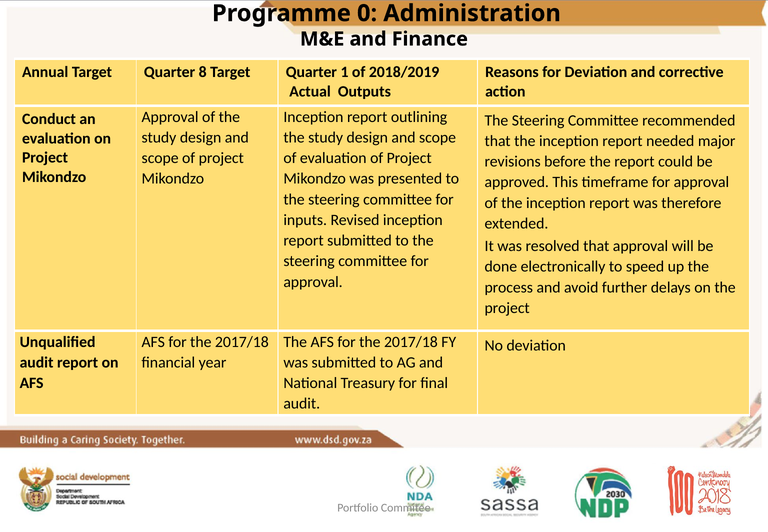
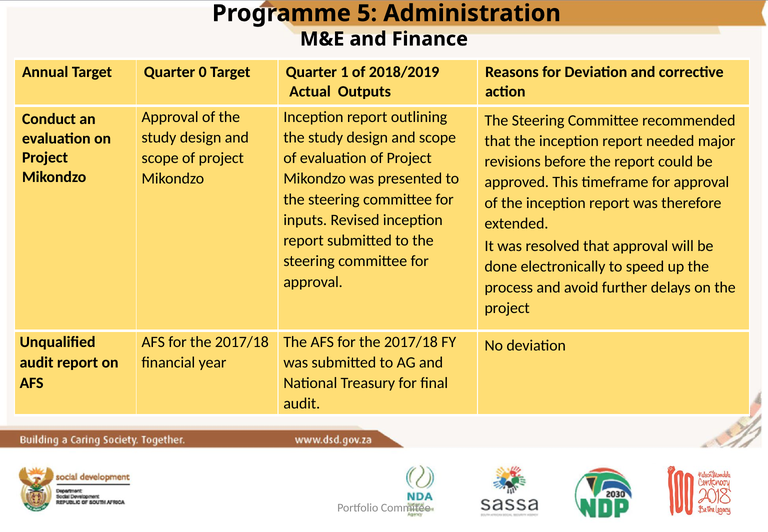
0: 0 -> 5
8: 8 -> 0
